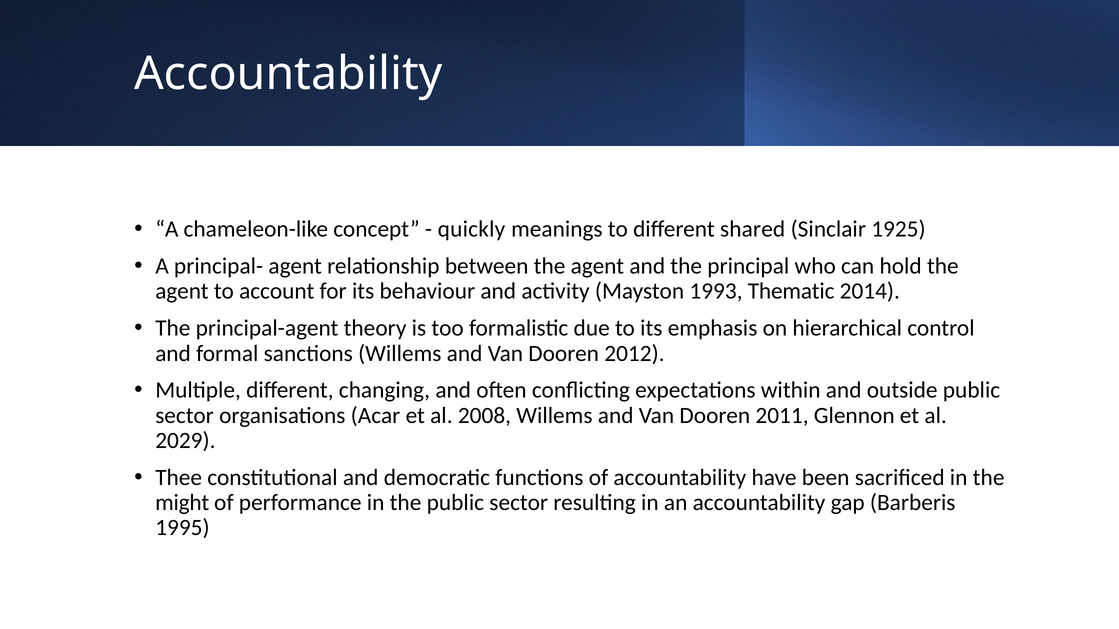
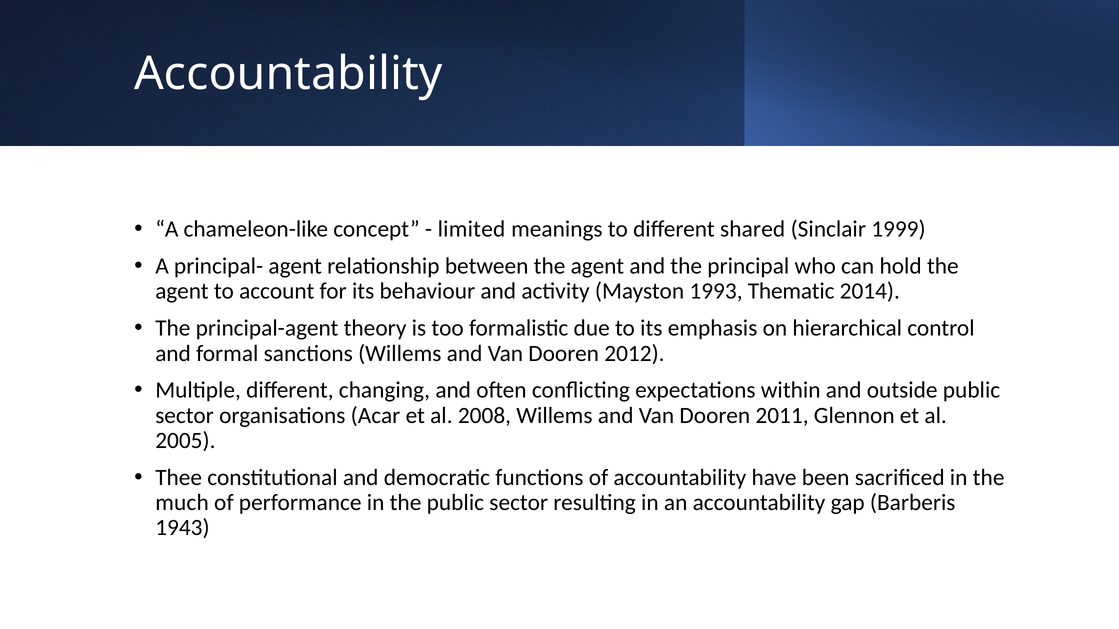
quickly: quickly -> limited
1925: 1925 -> 1999
2029: 2029 -> 2005
might: might -> much
1995: 1995 -> 1943
